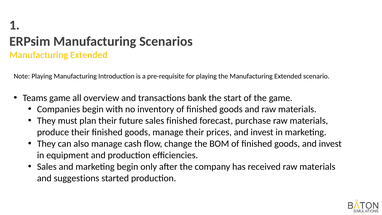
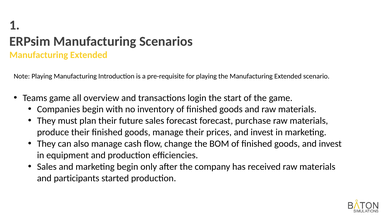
bank: bank -> login
sales finished: finished -> forecast
suggestions: suggestions -> participants
